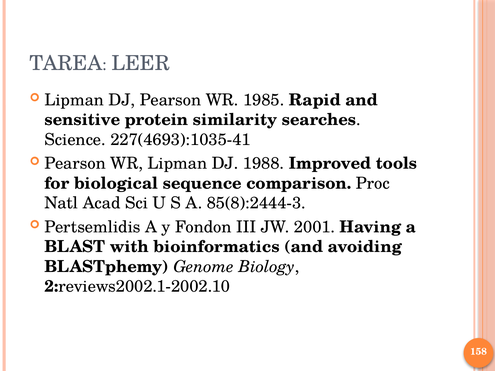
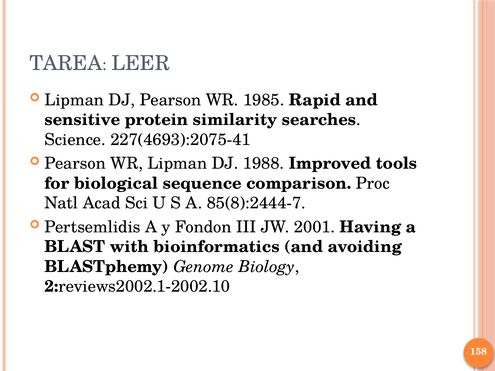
227(4693):1035-41: 227(4693):1035-41 -> 227(4693):2075-41
85(8):2444-3: 85(8):2444-3 -> 85(8):2444-7
